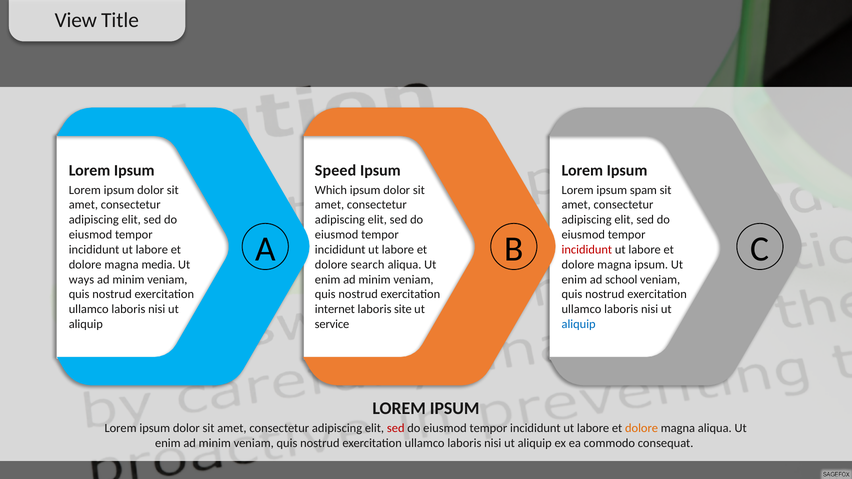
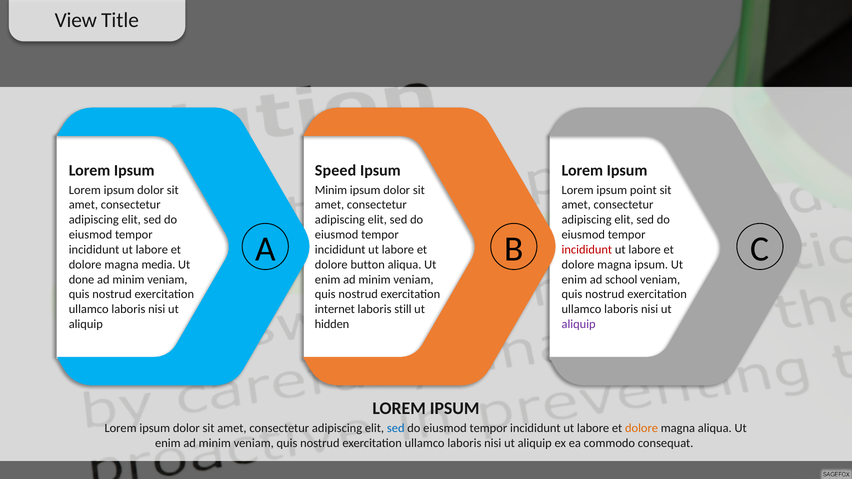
Which at (331, 190): Which -> Minim
spam: spam -> point
search: search -> button
ways: ways -> done
site: site -> still
service: service -> hidden
aliquip at (579, 324) colour: blue -> purple
sed at (396, 429) colour: red -> blue
